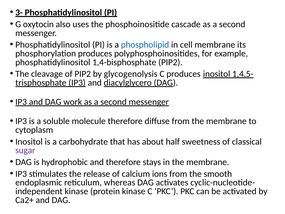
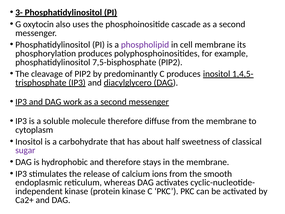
phospholipid colour: blue -> purple
1,4-bisphosphate: 1,4-bisphosphate -> 7,5-bisphosphate
glycogenolysis: glycogenolysis -> predominantly
